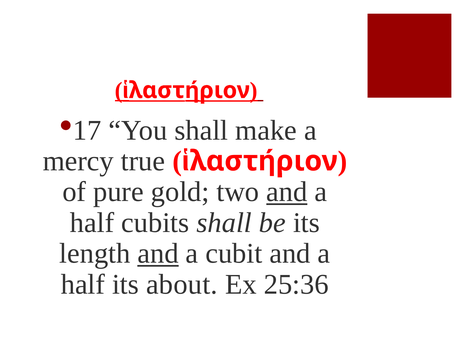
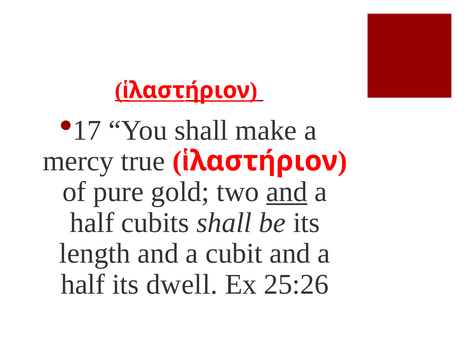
and at (158, 253) underline: present -> none
about: about -> dwell
25:36: 25:36 -> 25:26
